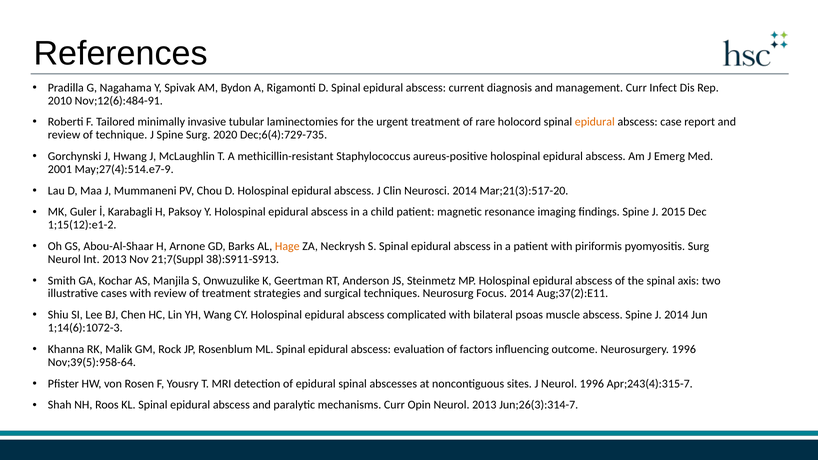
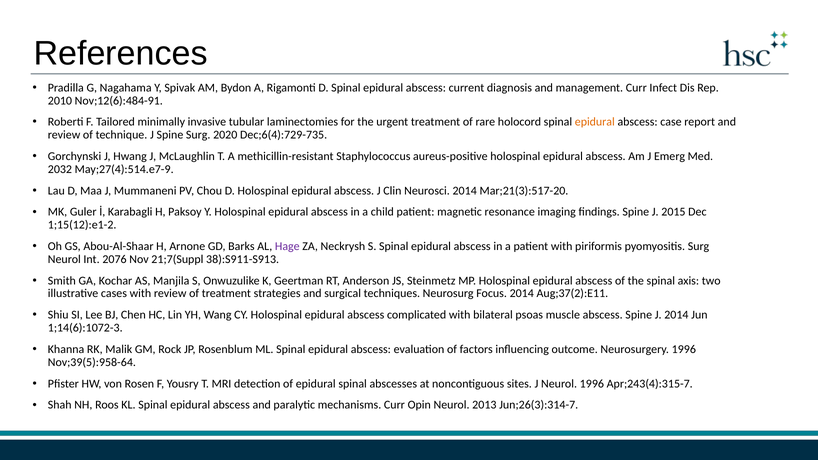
2001: 2001 -> 2032
Hage colour: orange -> purple
Int 2013: 2013 -> 2076
